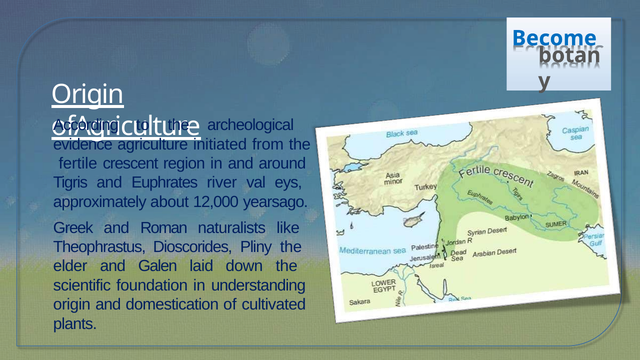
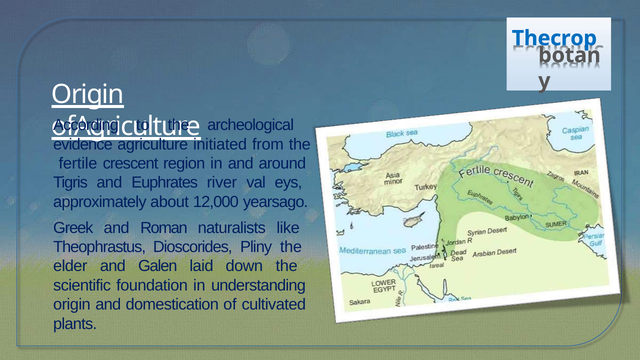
Become: Become -> Thecrop
